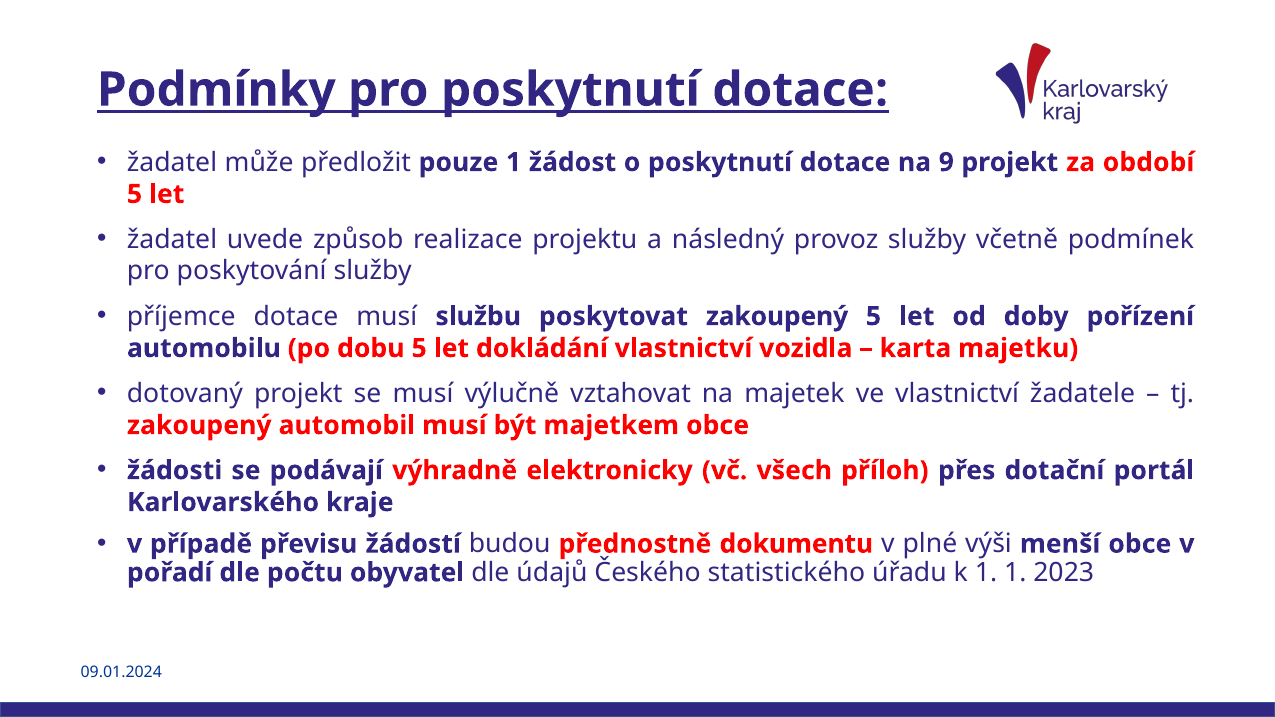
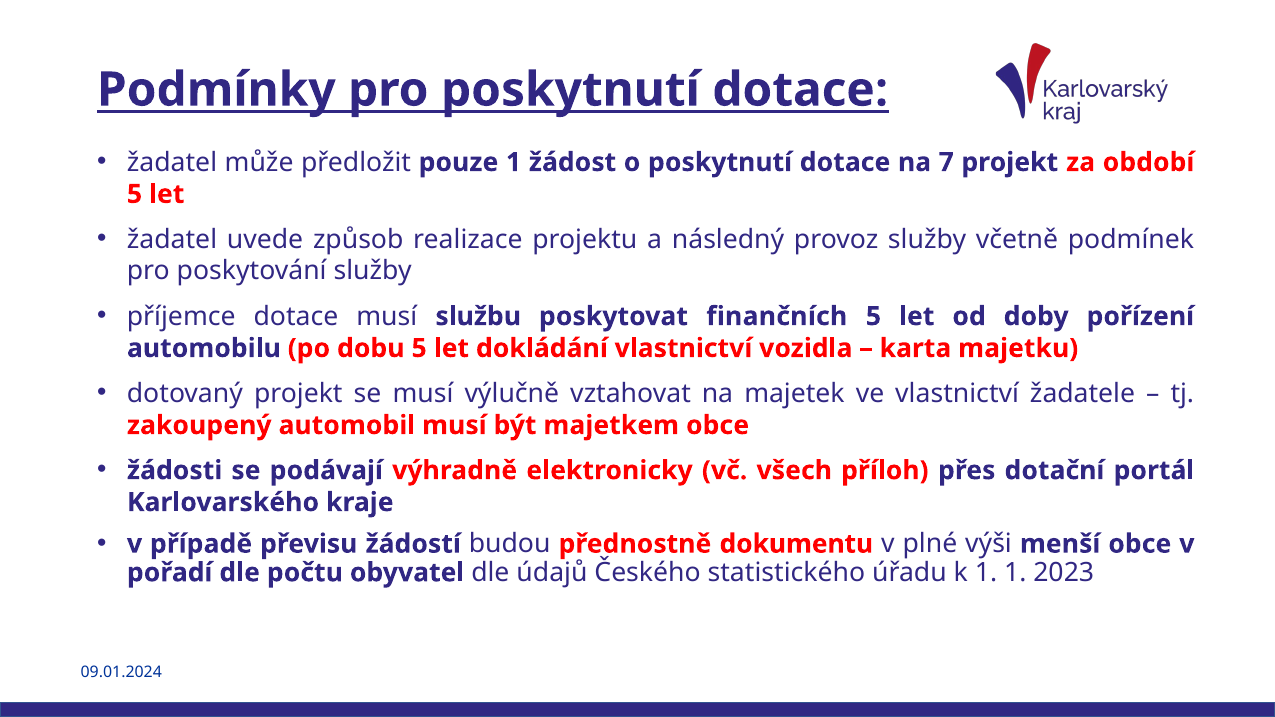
9: 9 -> 7
poskytovat zakoupený: zakoupený -> finančních
